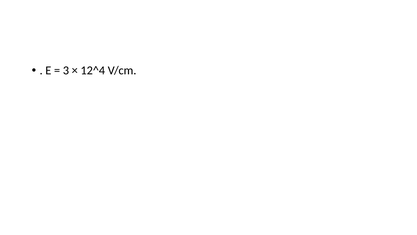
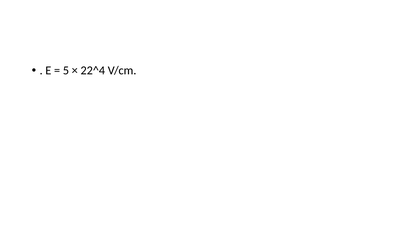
3: 3 -> 5
12^4: 12^4 -> 22^4
